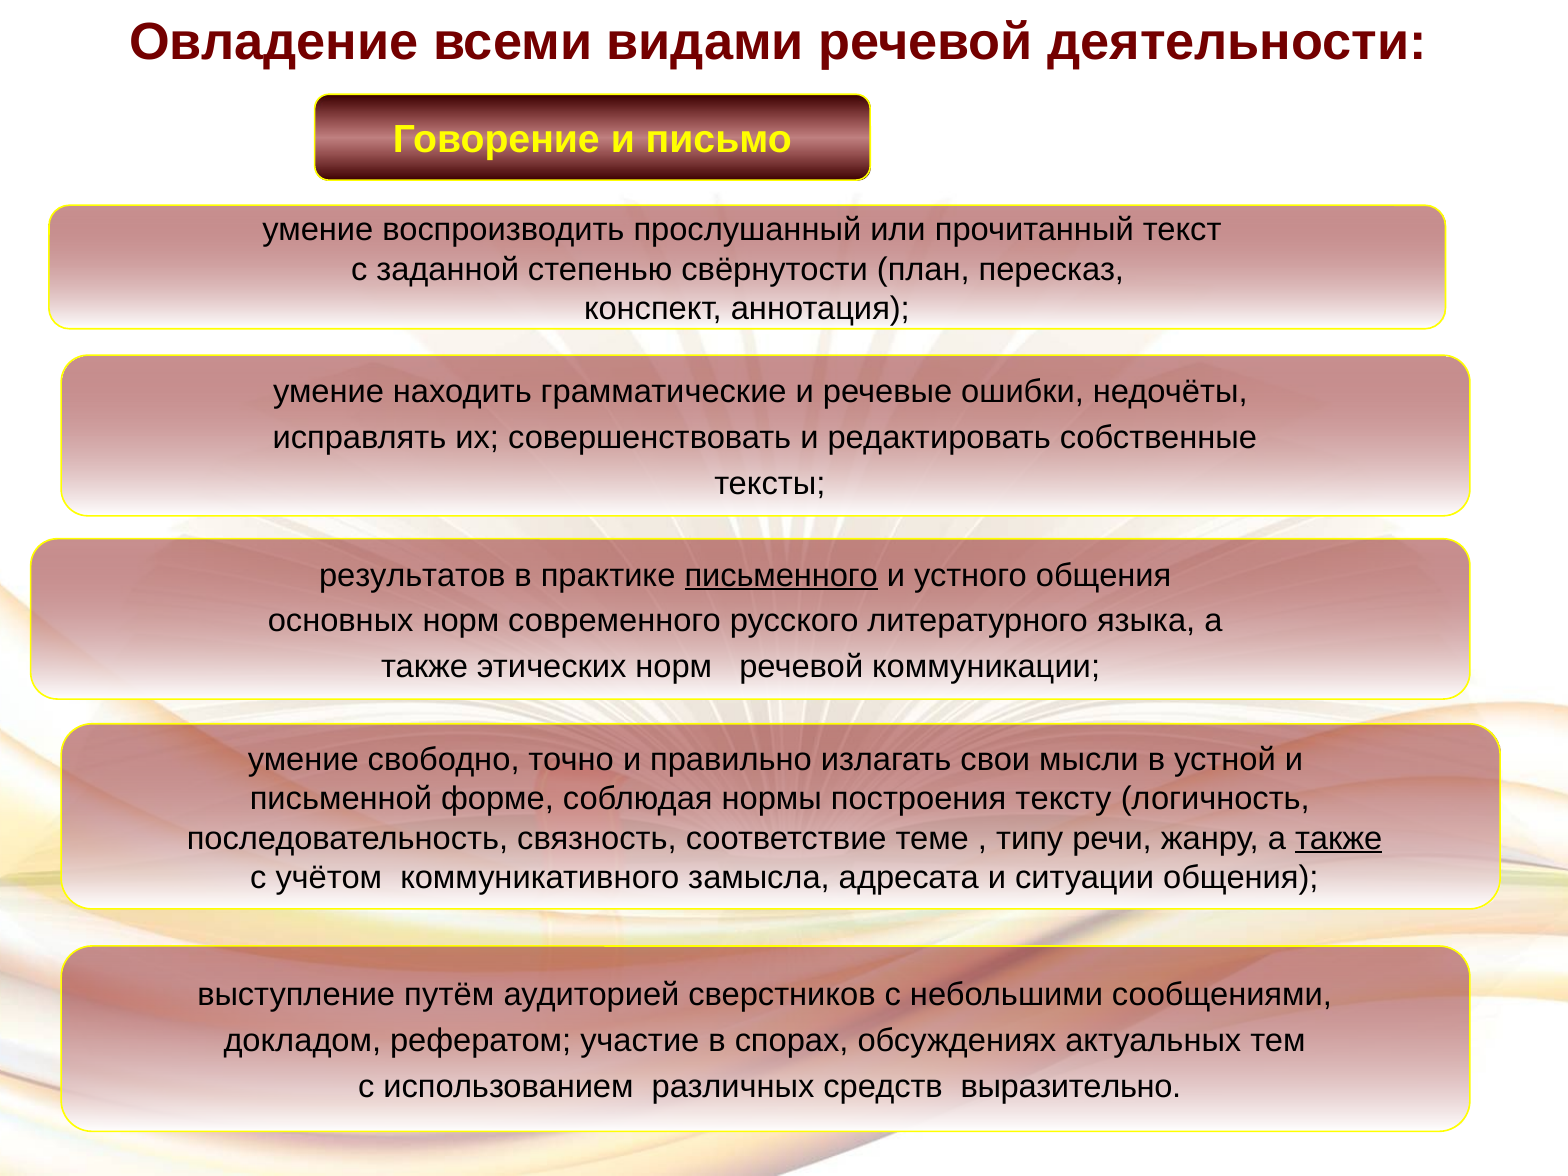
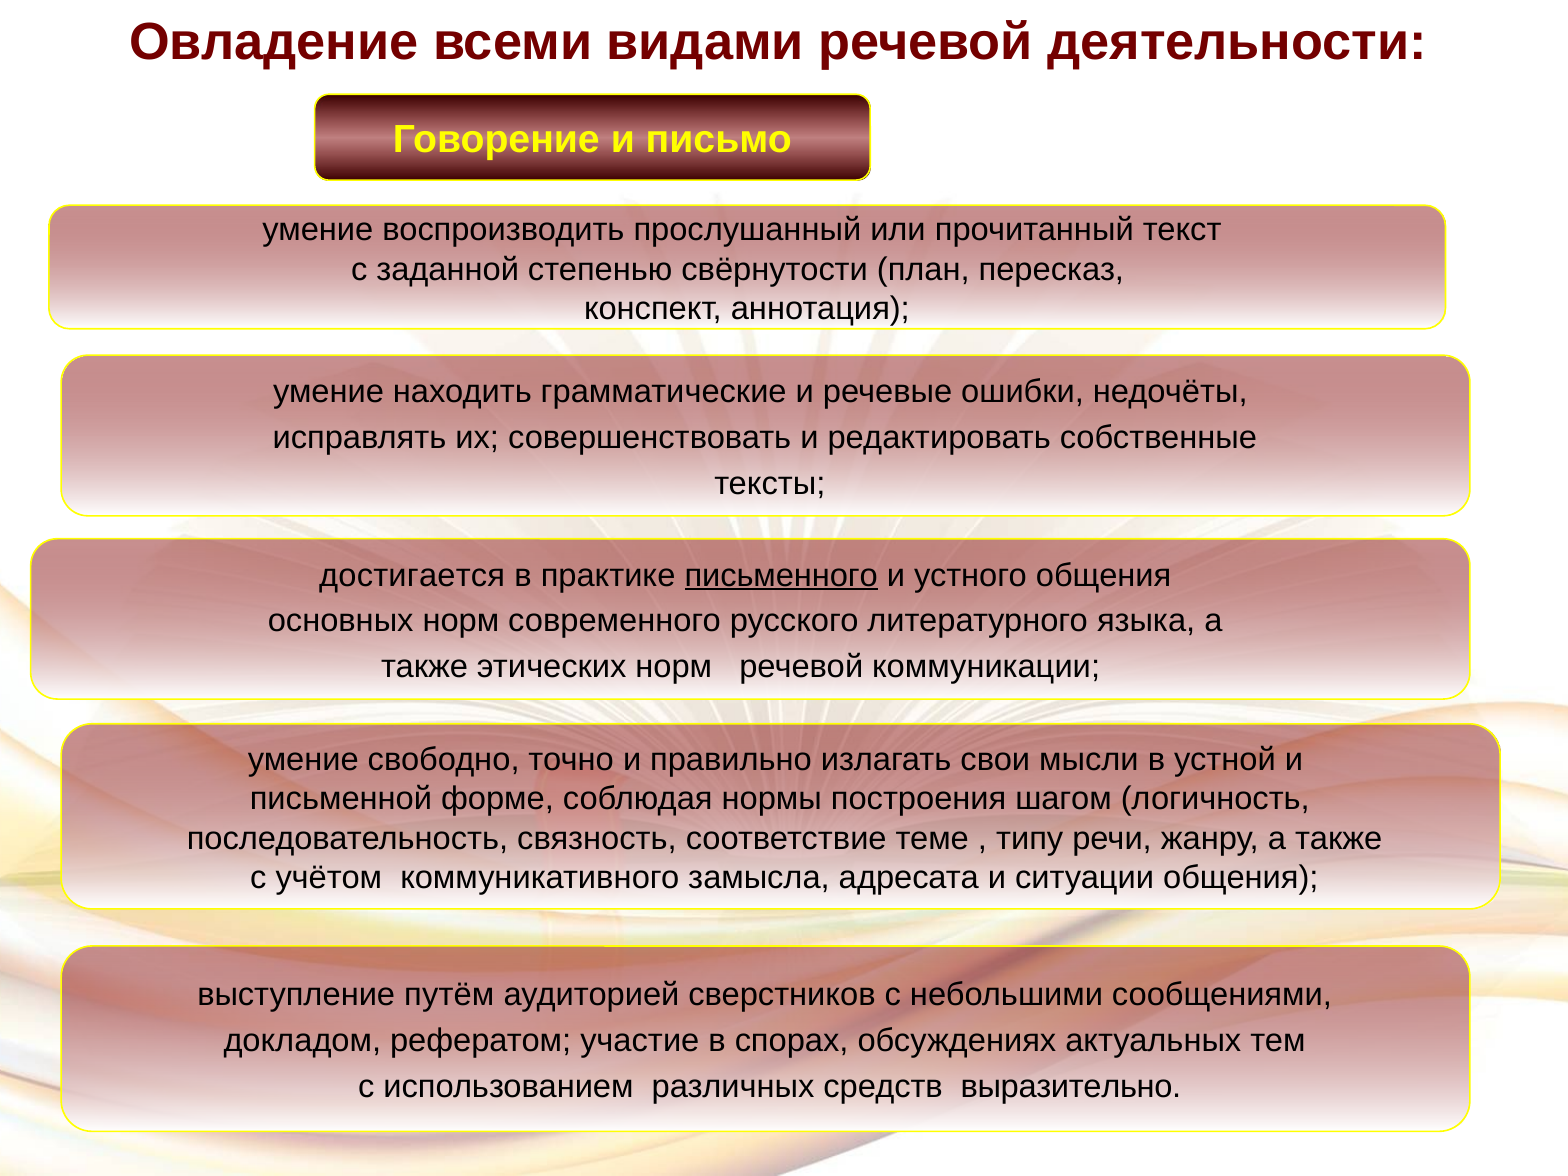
результатов: результатов -> достигается
тексту: тексту -> шагом
также at (1339, 838) underline: present -> none
